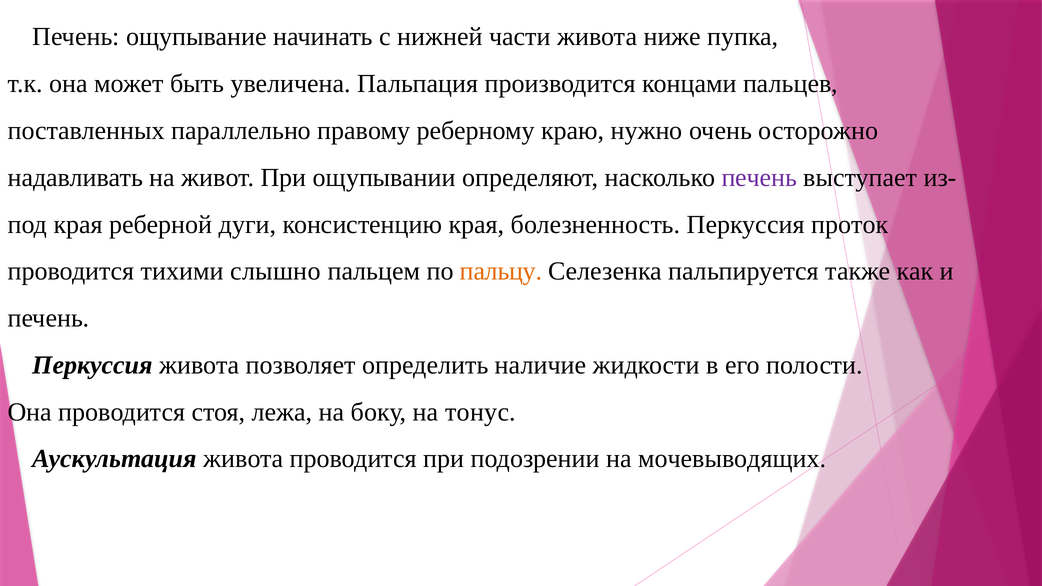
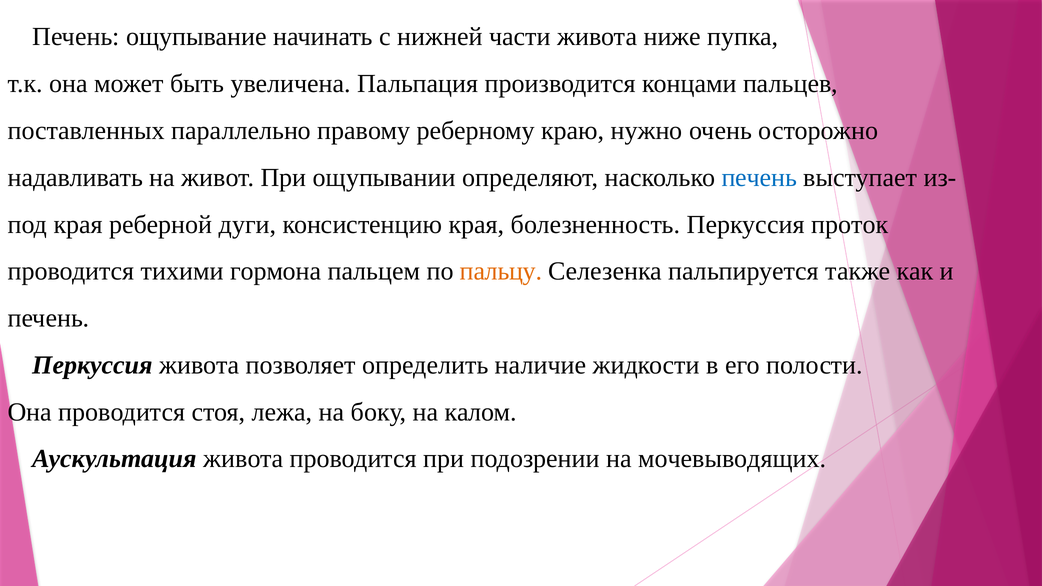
печень at (759, 178) colour: purple -> blue
слышно: слышно -> гормона
тонус: тонус -> калом
